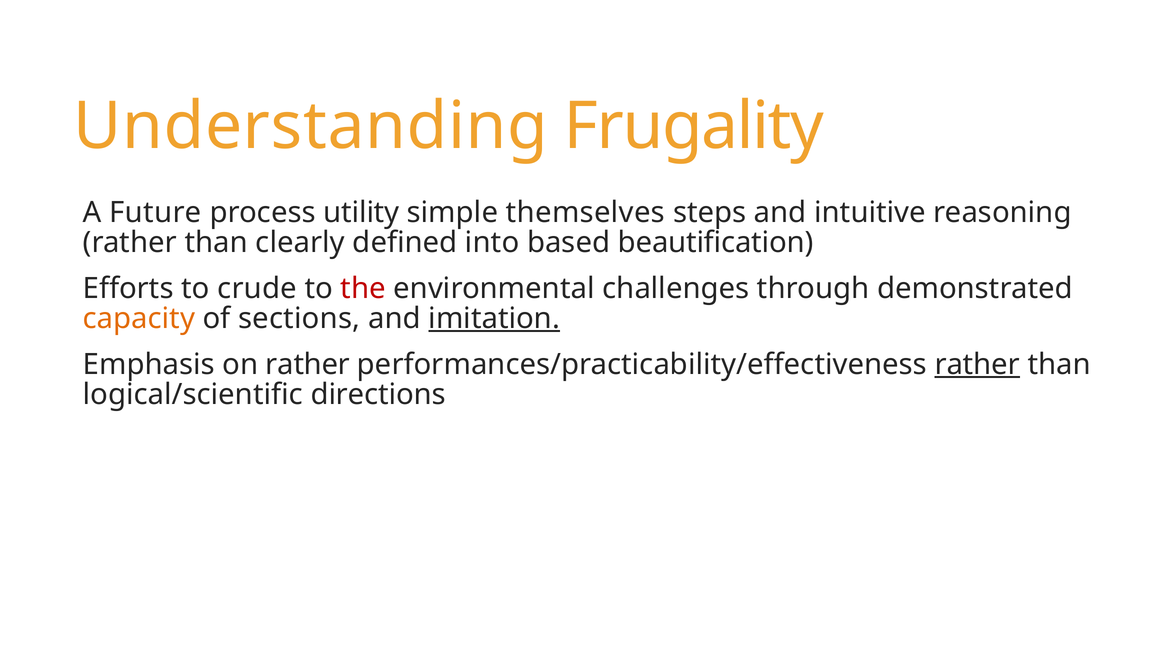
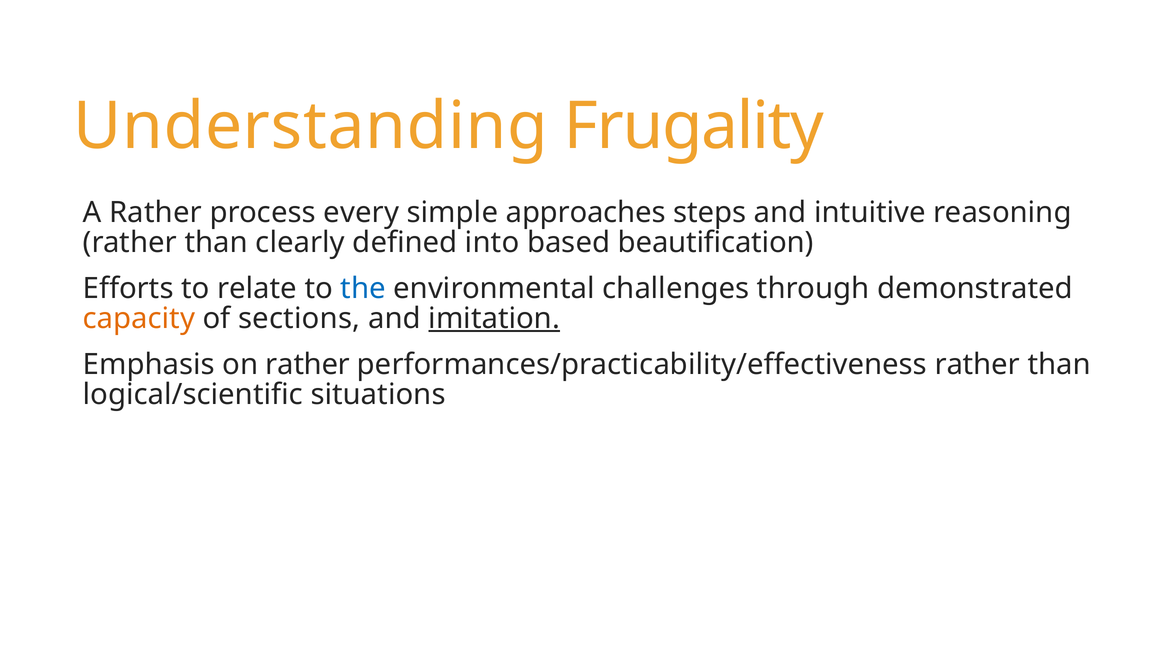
A Future: Future -> Rather
utility: utility -> every
themselves: themselves -> approaches
crude: crude -> relate
the colour: red -> blue
rather at (977, 364) underline: present -> none
directions: directions -> situations
